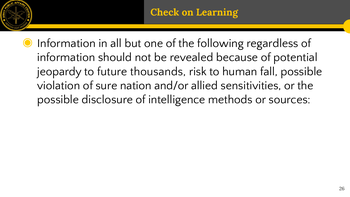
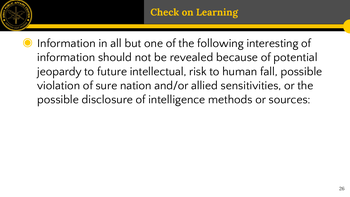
regardless: regardless -> interesting
thousands: thousands -> intellectual
